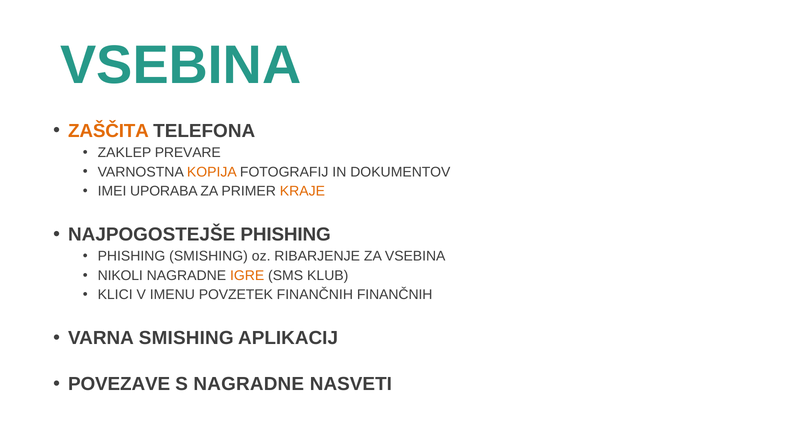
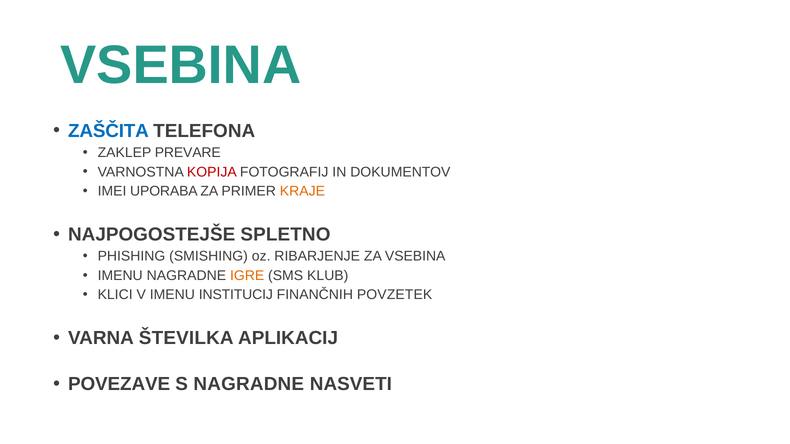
ZAŠČITA colour: orange -> blue
KOPIJA colour: orange -> red
NAJPOGOSTEJŠE PHISHING: PHISHING -> SPLETNO
NIKOLI at (120, 276): NIKOLI -> IMENU
POVZETEK: POVZETEK -> INSTITUCIJ
FINANČNIH FINANČNIH: FINANČNIH -> POVZETEK
VARNA SMISHING: SMISHING -> ŠTEVILKA
